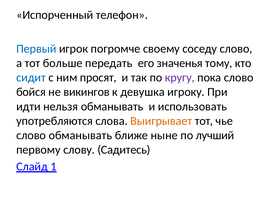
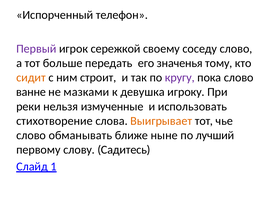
Первый colour: blue -> purple
погромче: погромче -> сережкой
сидит colour: blue -> orange
просят: просят -> строит
бойся: бойся -> ванне
викингов: викингов -> мазками
идти: идти -> реки
нельзя обманывать: обманывать -> измученные
употребляются: употребляются -> стихотворение
